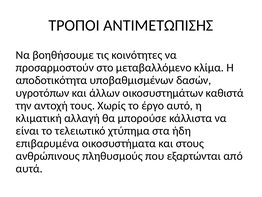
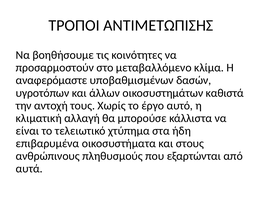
αποδοτικότητα: αποδοτικότητα -> αναφερόμαστε
